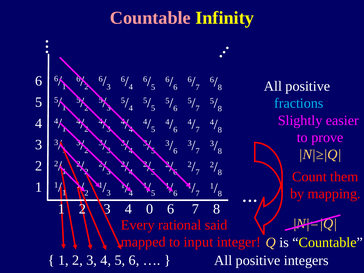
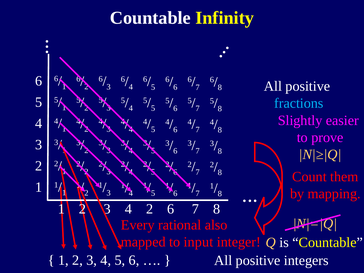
Countable at (150, 18) colour: pink -> white
4 0: 0 -> 2
said: said -> also
